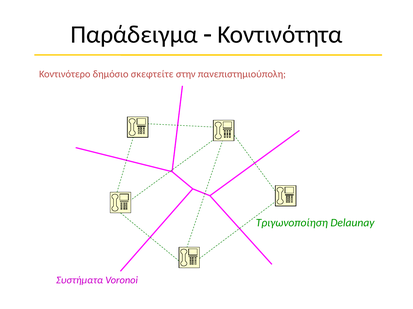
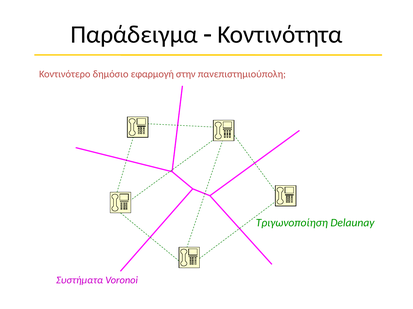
σκεφτείτε: σκεφτείτε -> εφαρμογή
